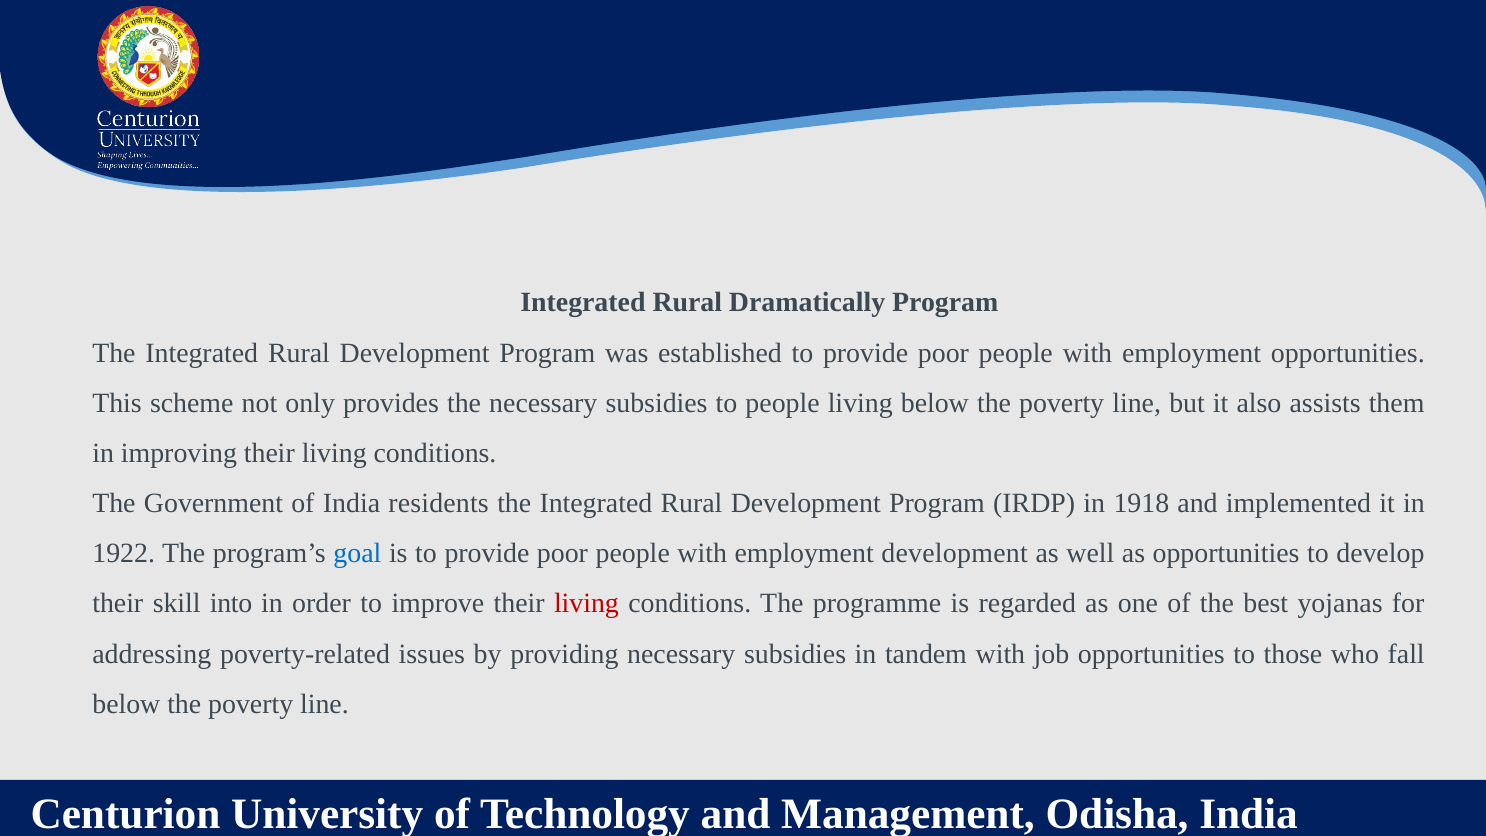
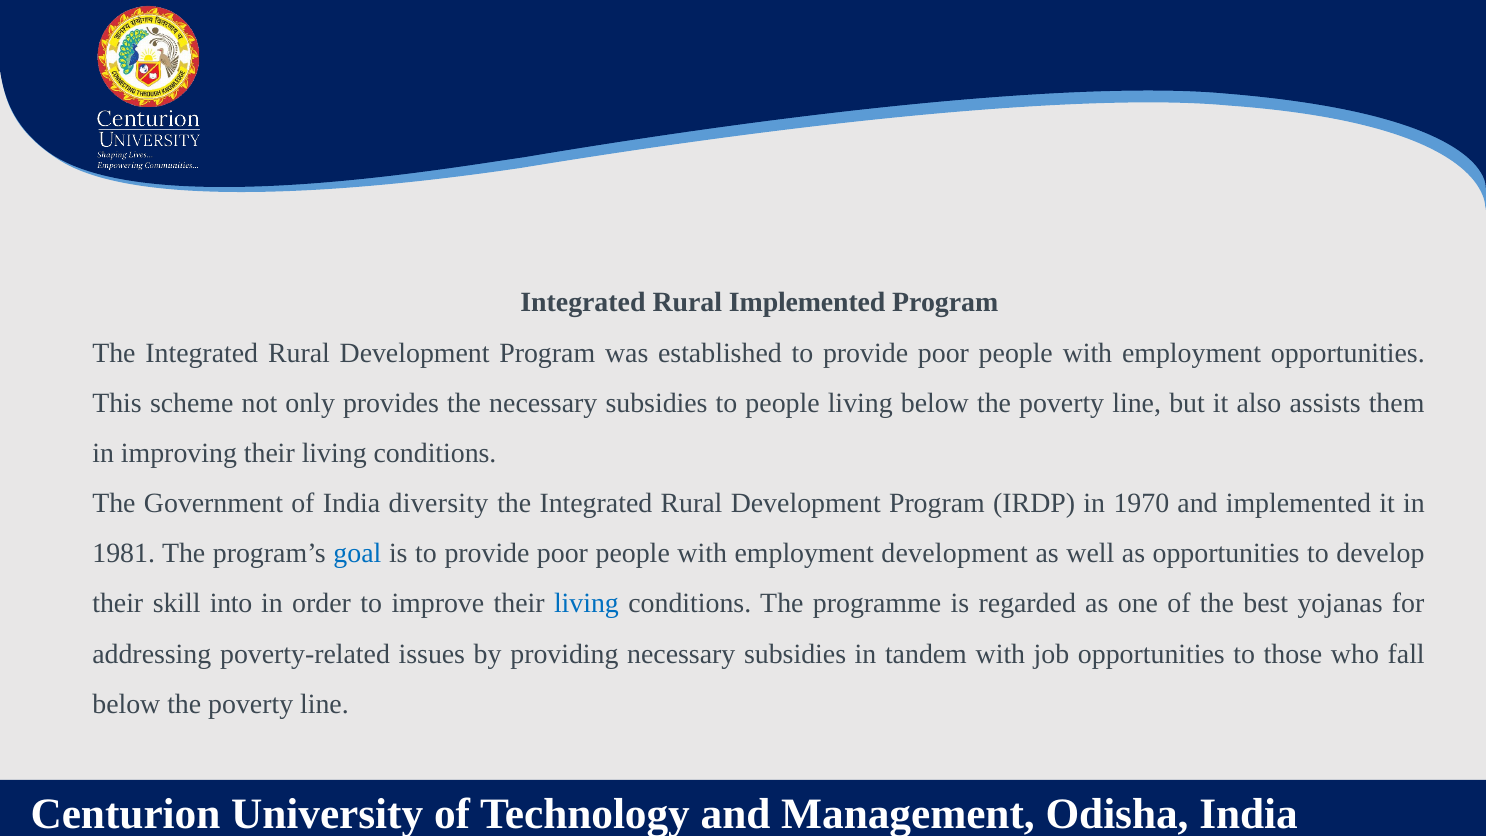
Rural Dramatically: Dramatically -> Implemented
residents: residents -> diversity
1918: 1918 -> 1970
1922: 1922 -> 1981
living at (586, 604) colour: red -> blue
